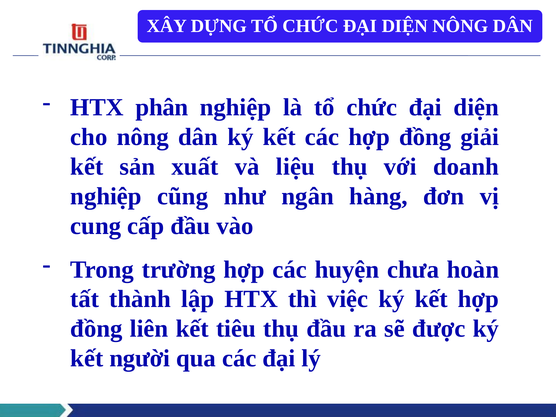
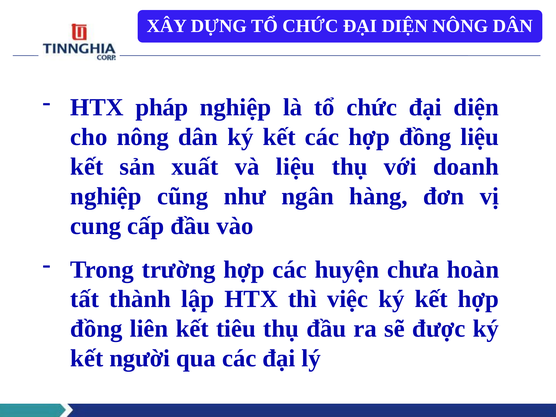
phân: phân -> pháp
đồng giải: giải -> liệu
